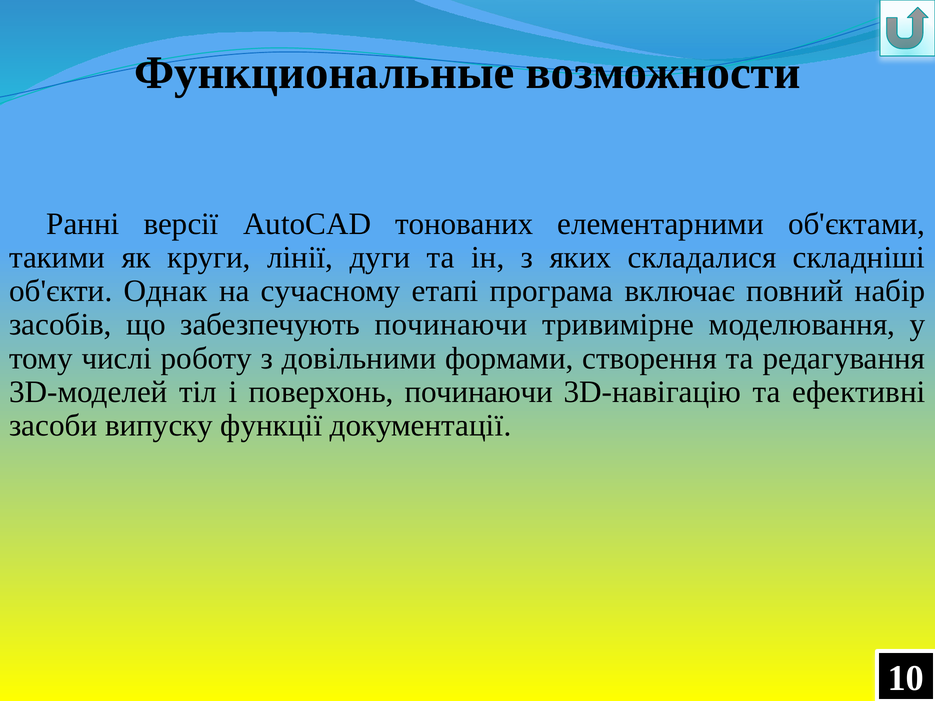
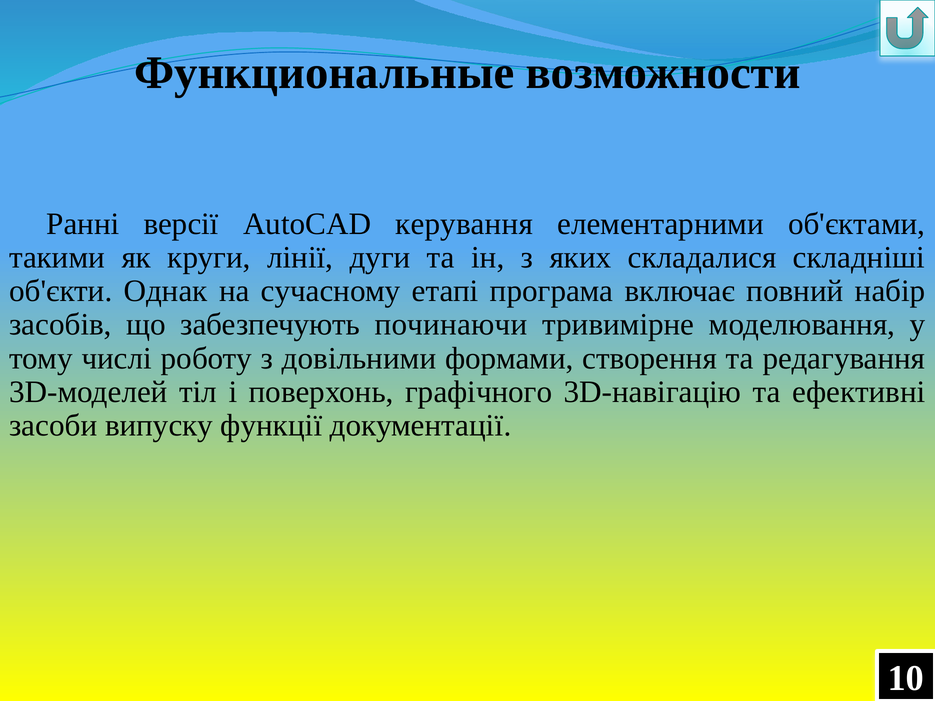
тонованих: тонованих -> керування
поверхонь починаючи: починаючи -> графічного
